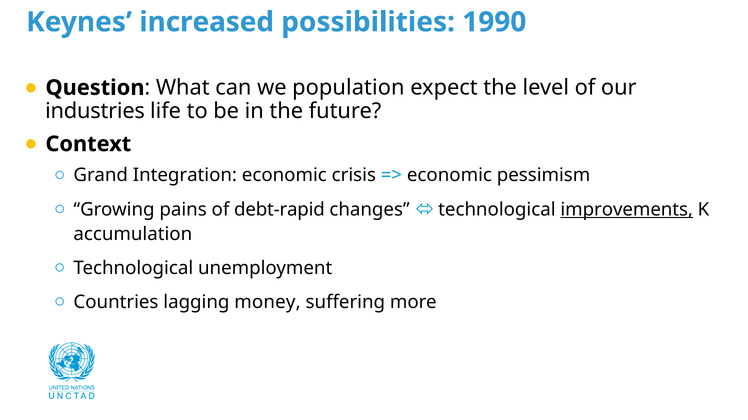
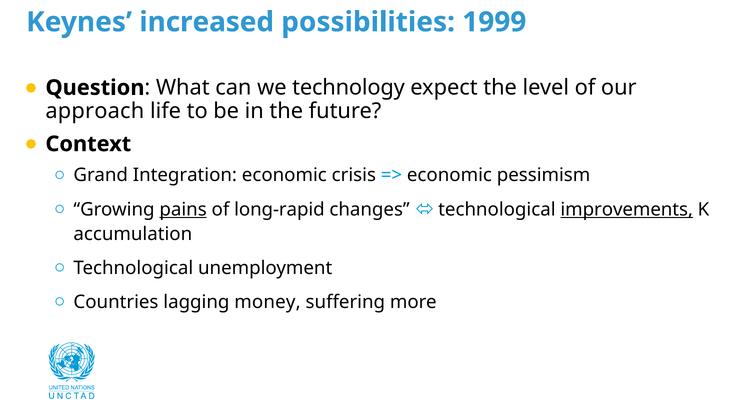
1990: 1990 -> 1999
population: population -> technology
industries: industries -> approach
pains underline: none -> present
debt-rapid: debt-rapid -> long-rapid
